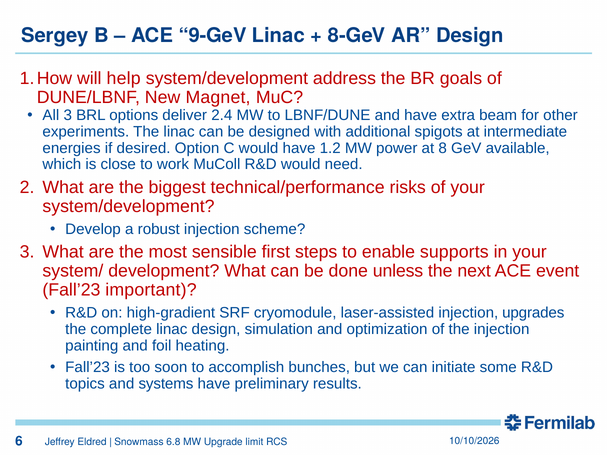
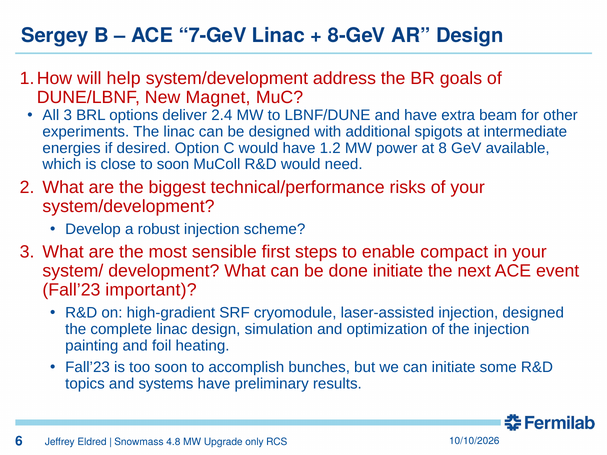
9-GeV: 9-GeV -> 7-GeV
to work: work -> soon
supports: supports -> compact
done unless: unless -> initiate
injection upgrades: upgrades -> designed
6.8: 6.8 -> 4.8
limit: limit -> only
